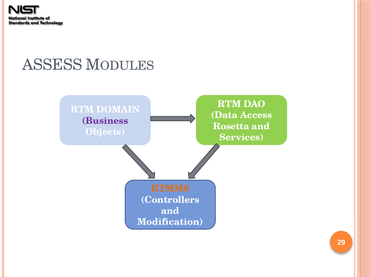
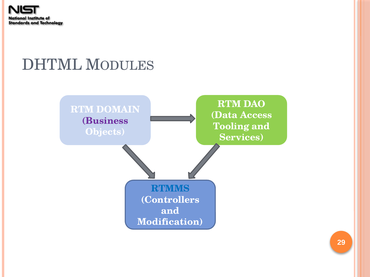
ASSESS: ASSESS -> DHTML
Rosetta: Rosetta -> Tooling
RTMMS colour: orange -> blue
